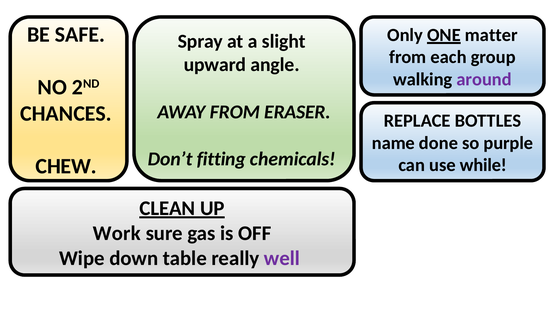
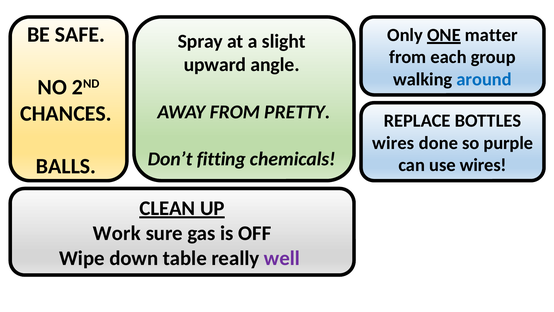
around colour: purple -> blue
ERASER: ERASER -> PRETTY
name at (393, 143): name -> wires
CHEW: CHEW -> BALLS
use while: while -> wires
